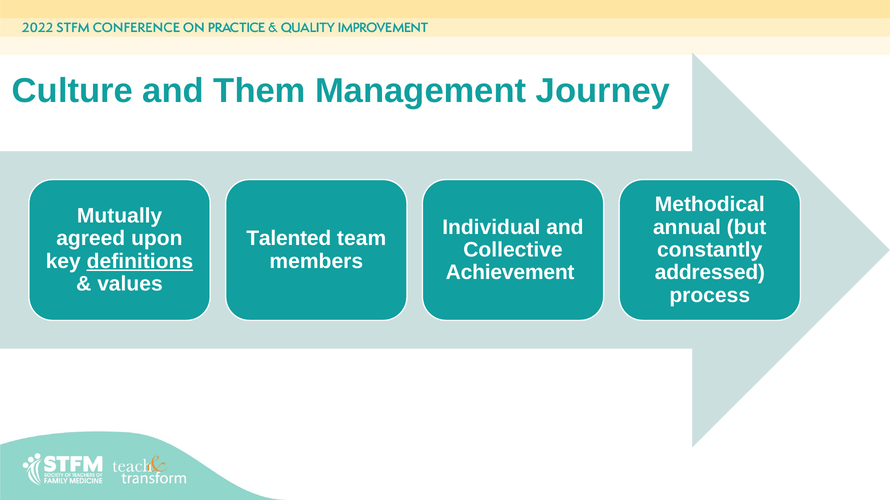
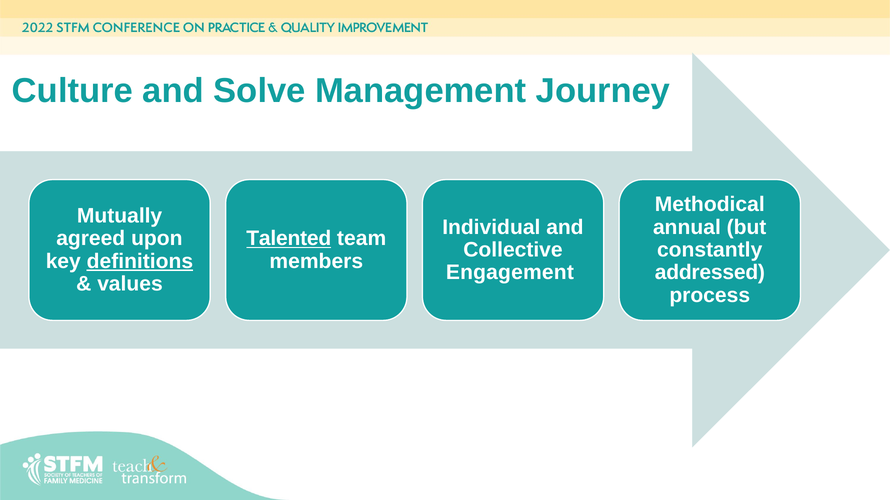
Them: Them -> Solve
Talented underline: none -> present
Achievement: Achievement -> Engagement
